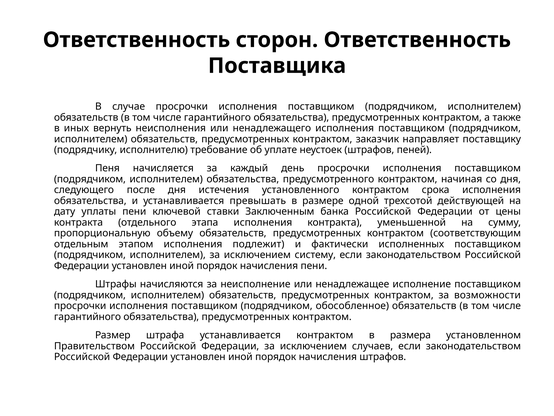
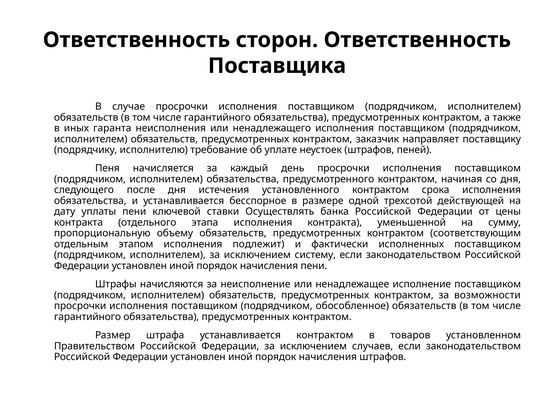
вернуть: вернуть -> гаранта
превышать: превышать -> бесспорное
Заключенным: Заключенным -> Осуществлять
размера: размера -> товаров
